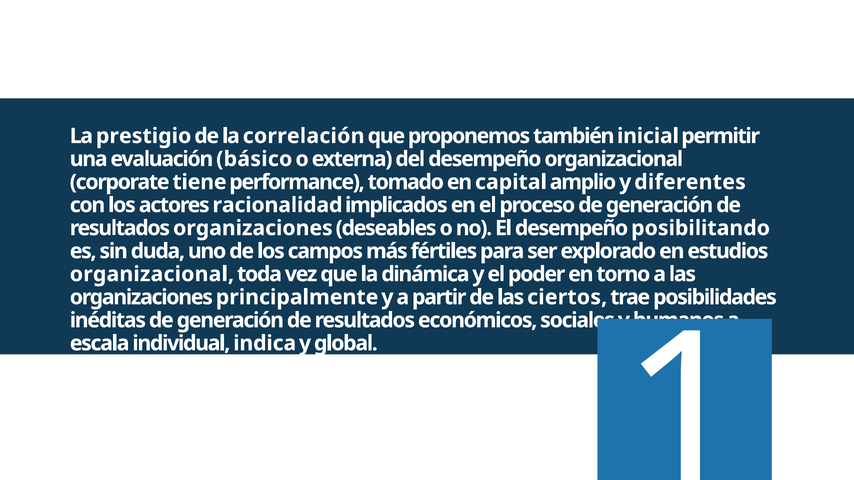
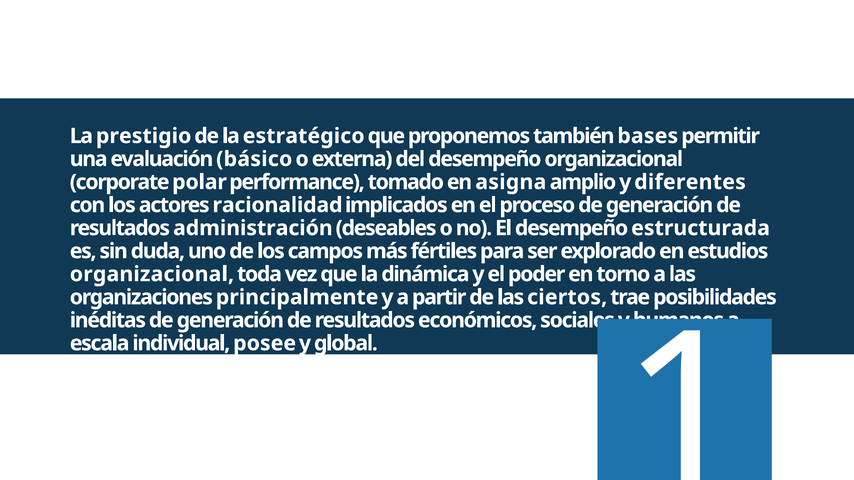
correlación: correlación -> estratégico
inicial: inicial -> bases
tiene: tiene -> polar
capital: capital -> asigna
resultados organizaciones: organizaciones -> administración
posibilitando: posibilitando -> estructurada
indica: indica -> posee
